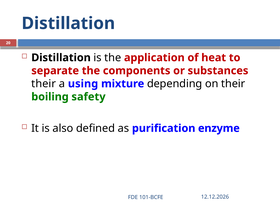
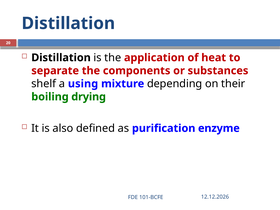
their at (44, 84): their -> shelf
safety: safety -> drying
